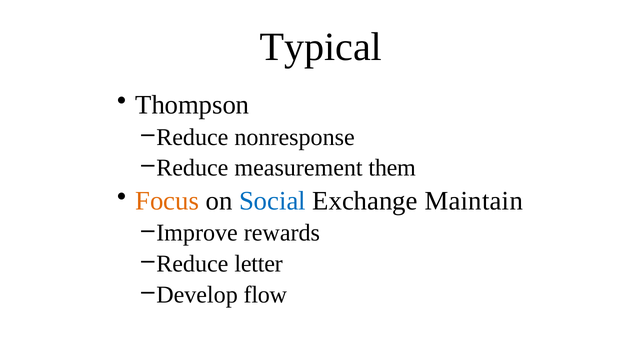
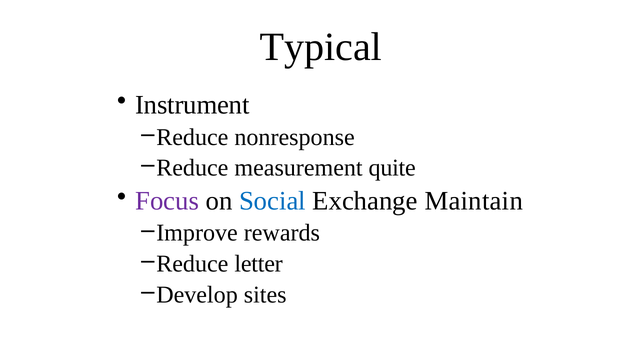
Thompson: Thompson -> Instrument
them: them -> quite
Focus colour: orange -> purple
flow: flow -> sites
